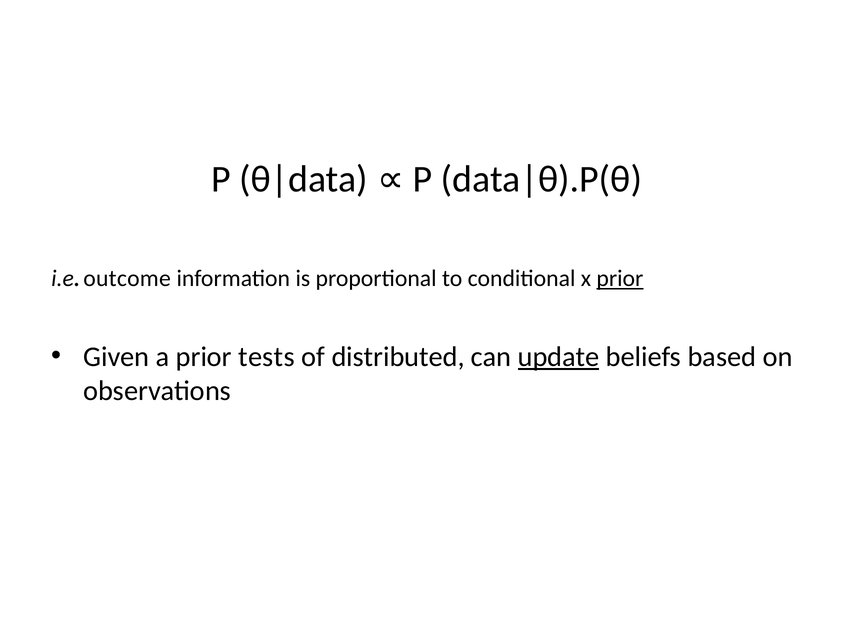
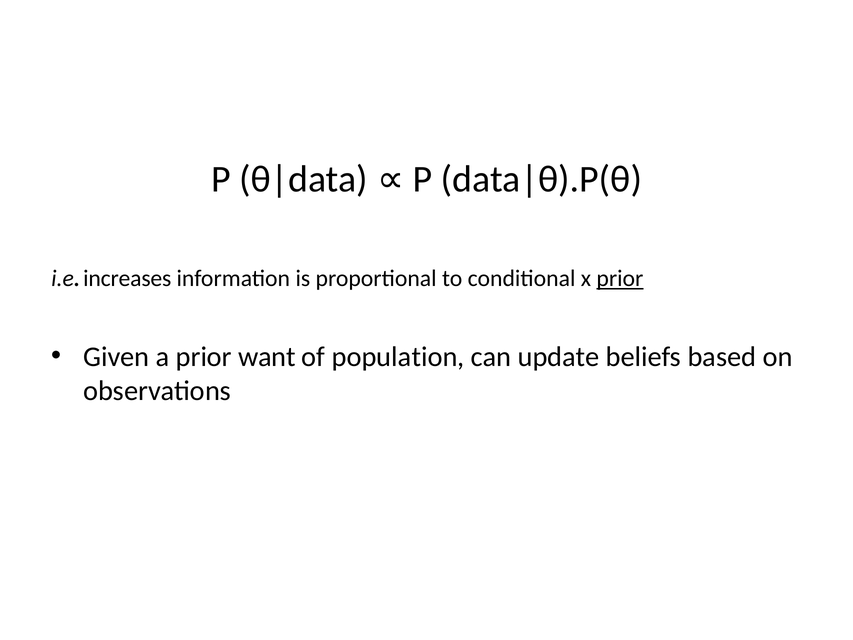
outcome: outcome -> increases
tests: tests -> want
distributed: distributed -> population
update underline: present -> none
